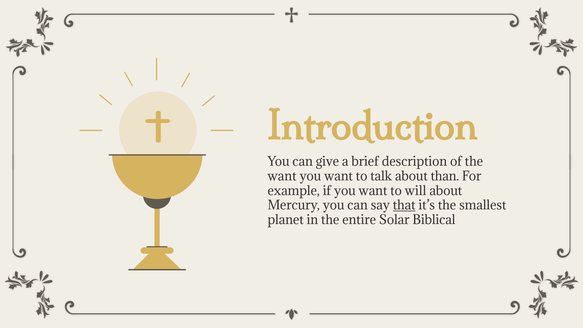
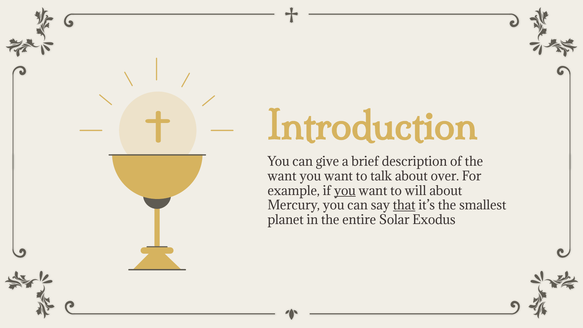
than: than -> over
you at (345, 191) underline: none -> present
Biblical: Biblical -> Exodus
